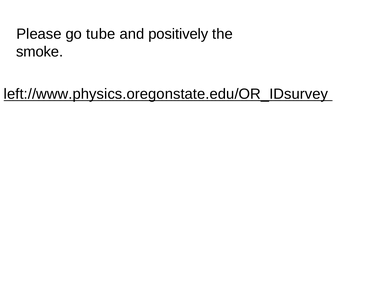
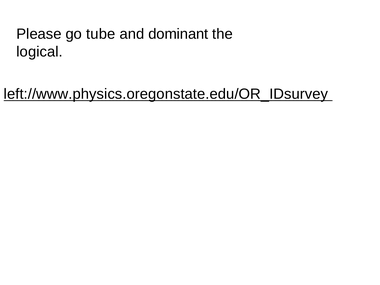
positively: positively -> dominant
smoke: smoke -> logical
